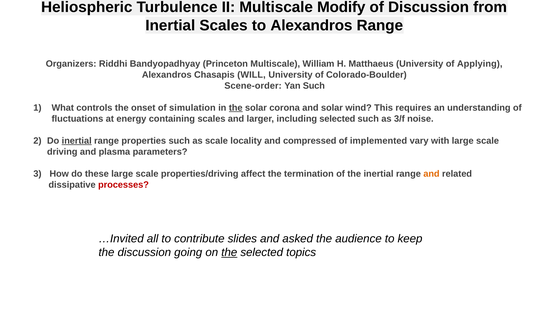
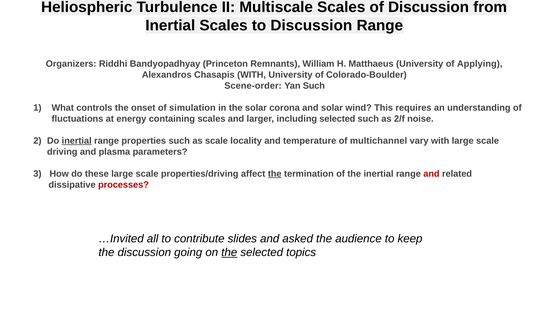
Multiscale Modify: Modify -> Scales
to Alexandros: Alexandros -> Discussion
Princeton Multiscale: Multiscale -> Remnants
Chasapis WILL: WILL -> WITH
the at (236, 108) underline: present -> none
3/f: 3/f -> 2/f
compressed: compressed -> temperature
implemented: implemented -> multichannel
the at (275, 174) underline: none -> present
and at (431, 174) colour: orange -> red
